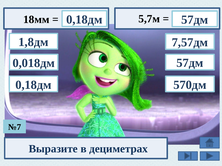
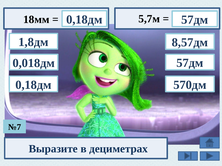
7,57дм: 7,57дм -> 8,57дм
